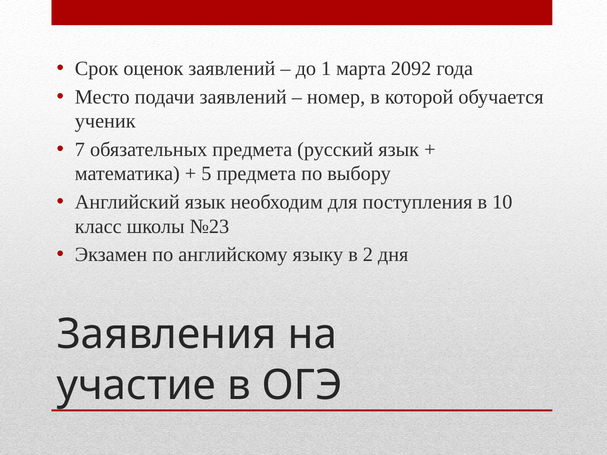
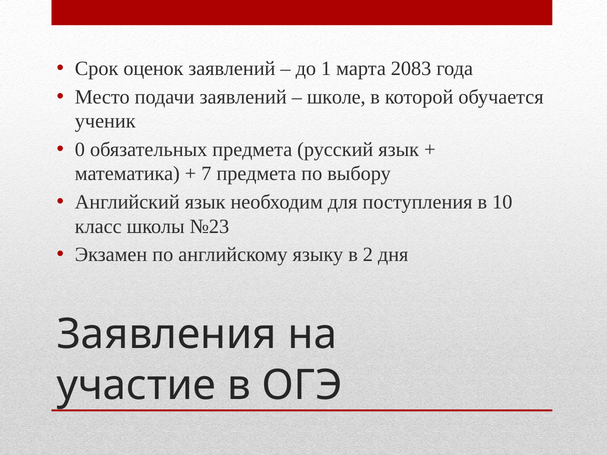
2092: 2092 -> 2083
номер: номер -> школе
7: 7 -> 0
5: 5 -> 7
